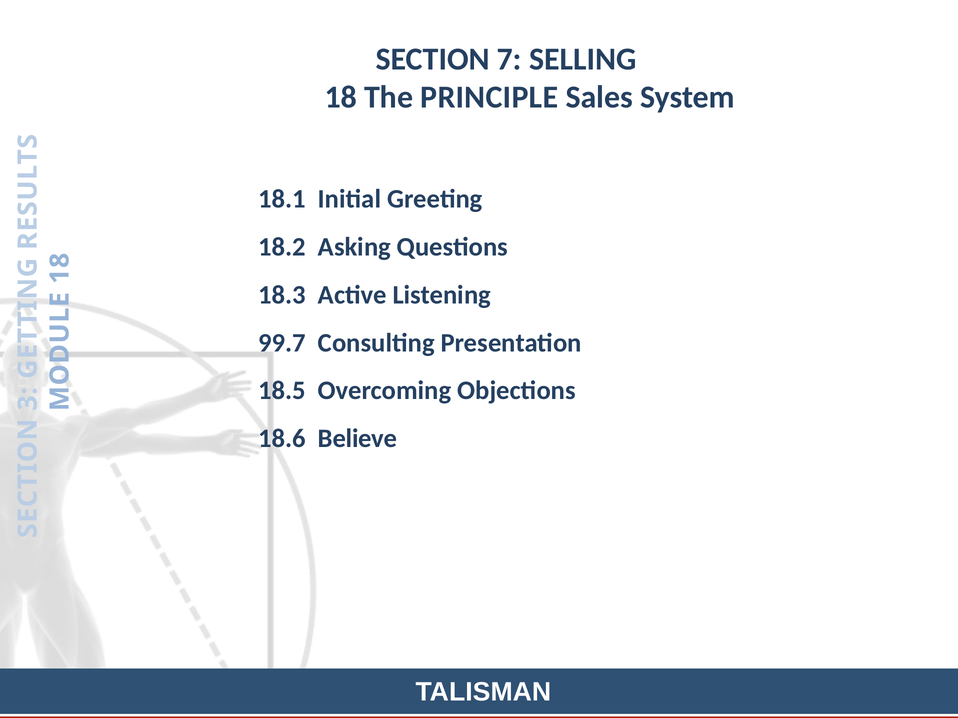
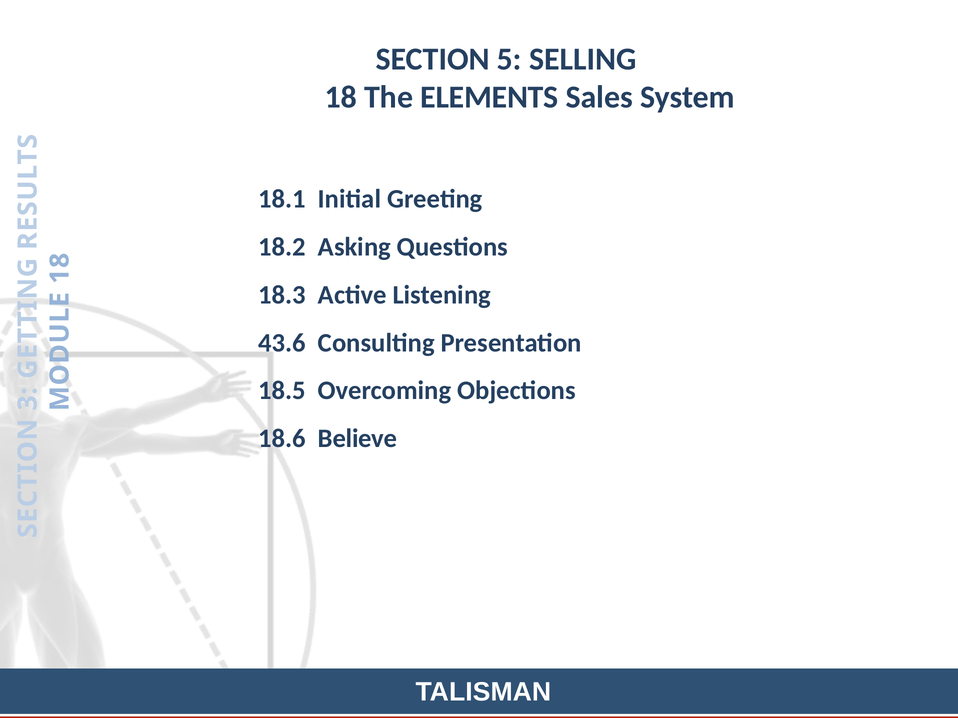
7: 7 -> 5
PRINCIPLE: PRINCIPLE -> ELEMENTS
99.7: 99.7 -> 43.6
